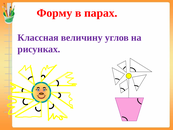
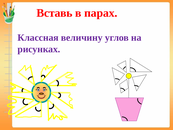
Форму: Форму -> Вставь
